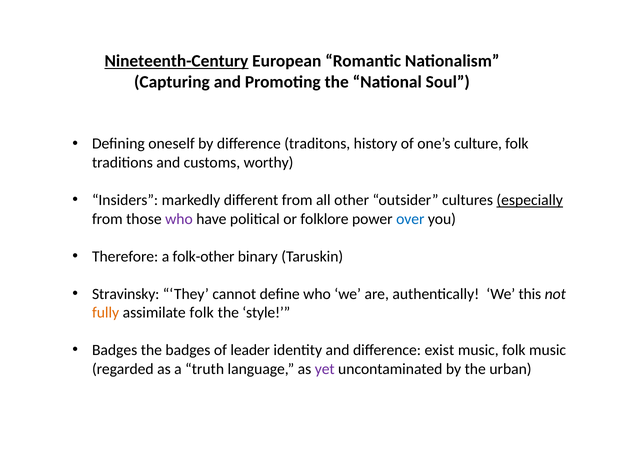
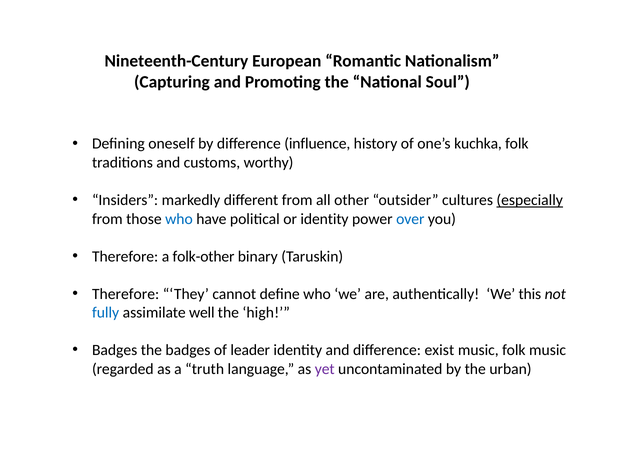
Nineteenth-Century underline: present -> none
traditons: traditons -> influence
culture: culture -> kuchka
who at (179, 219) colour: purple -> blue
or folklore: folklore -> identity
Stravinsky at (126, 294): Stravinsky -> Therefore
fully colour: orange -> blue
assimilate folk: folk -> well
style: style -> high
